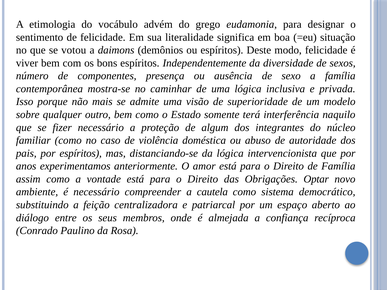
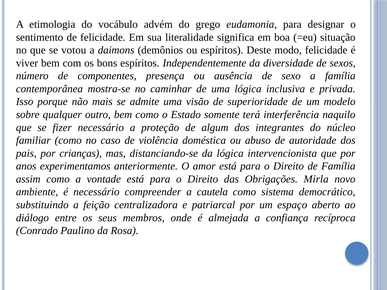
por espíritos: espíritos -> crianças
Optar: Optar -> Mirla
